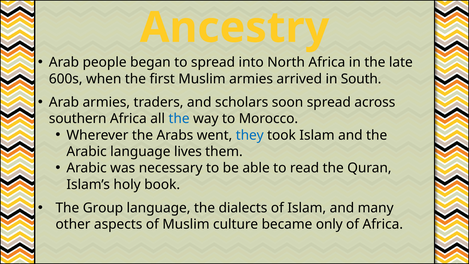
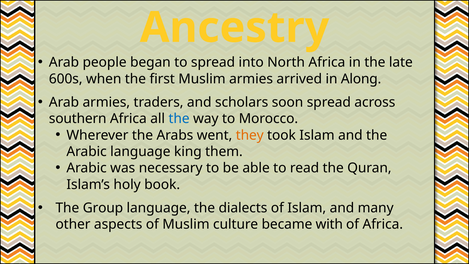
South: South -> Along
they colour: blue -> orange
lives: lives -> king
only: only -> with
